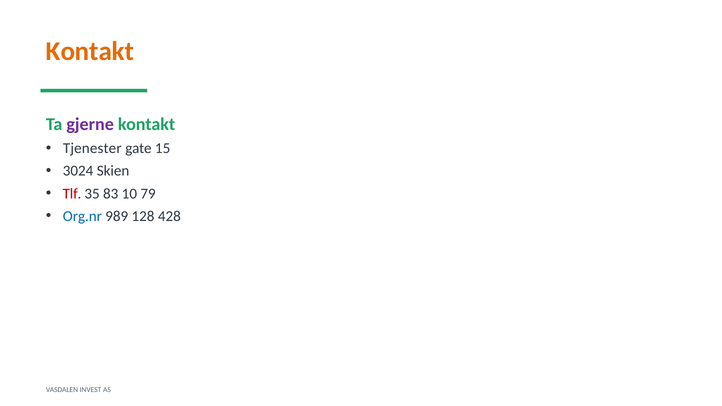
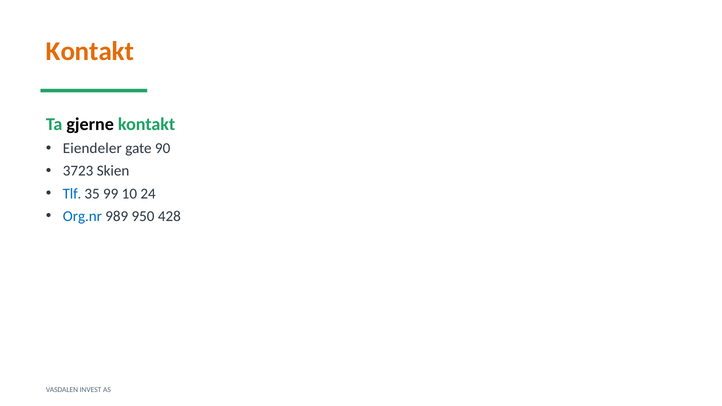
gjerne colour: purple -> black
Tjenester: Tjenester -> Eiendeler
15: 15 -> 90
3024: 3024 -> 3723
Tlf colour: red -> blue
83: 83 -> 99
79: 79 -> 24
128: 128 -> 950
